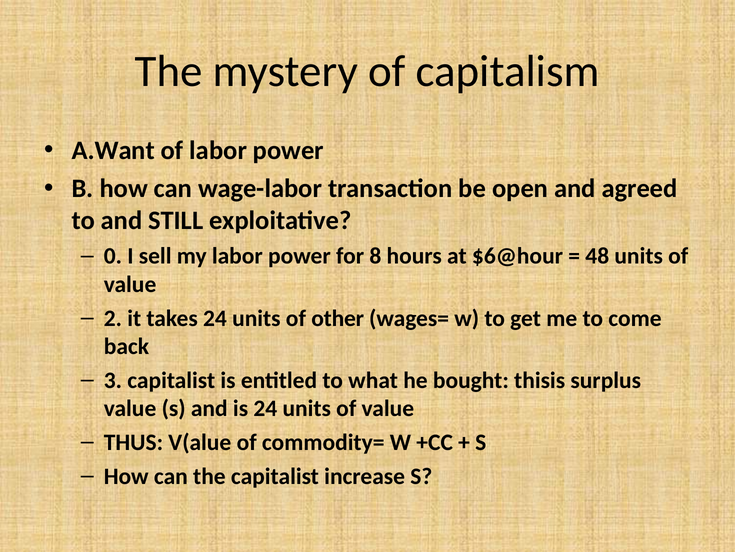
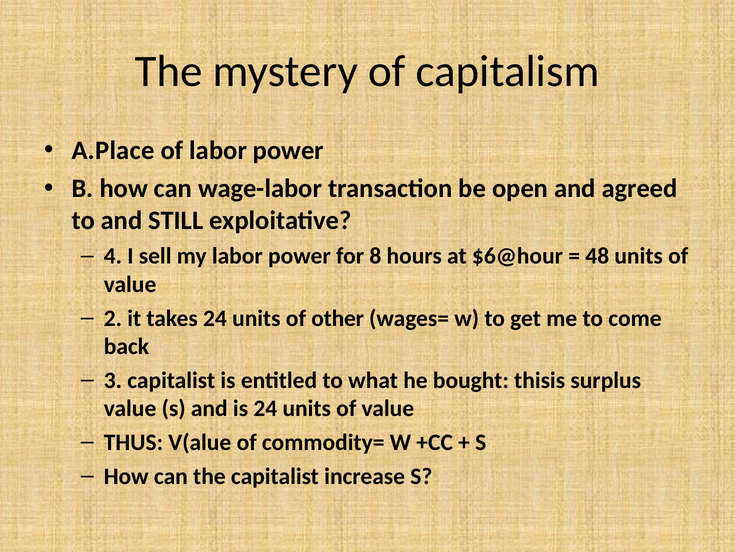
A.Want: A.Want -> A.Place
0: 0 -> 4
